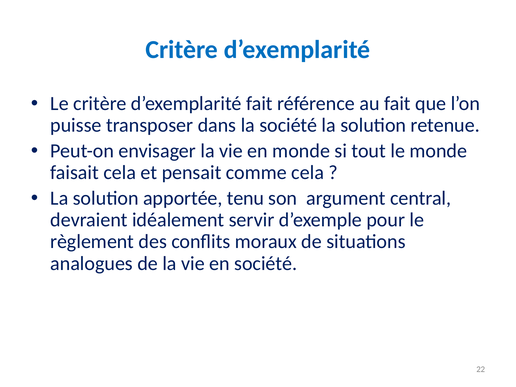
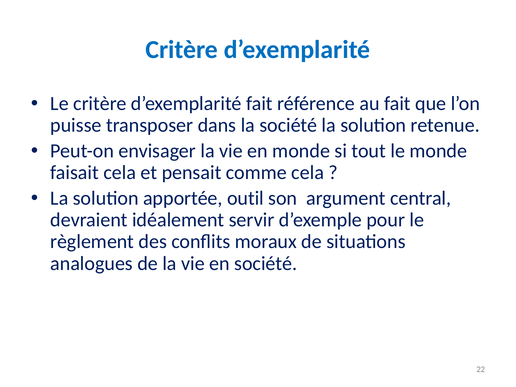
tenu: tenu -> outil
